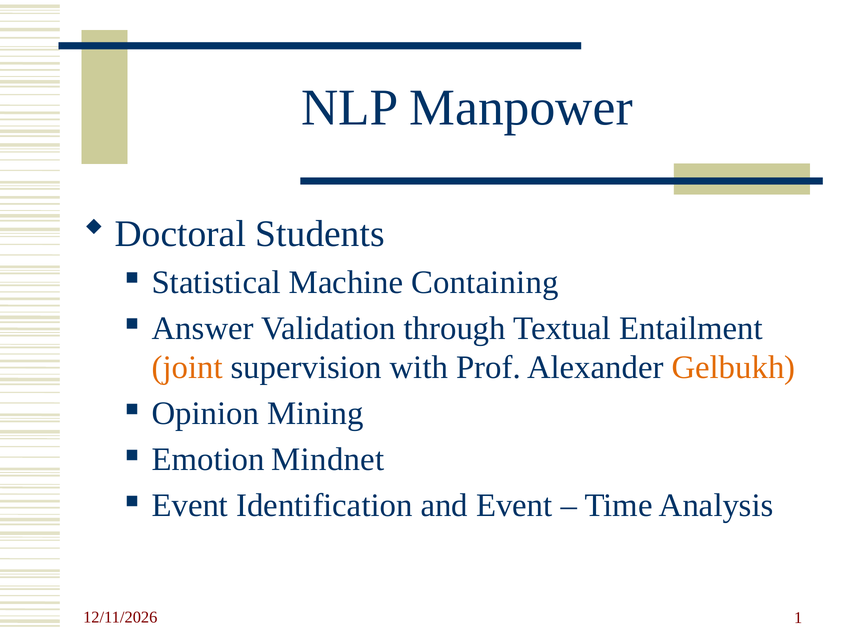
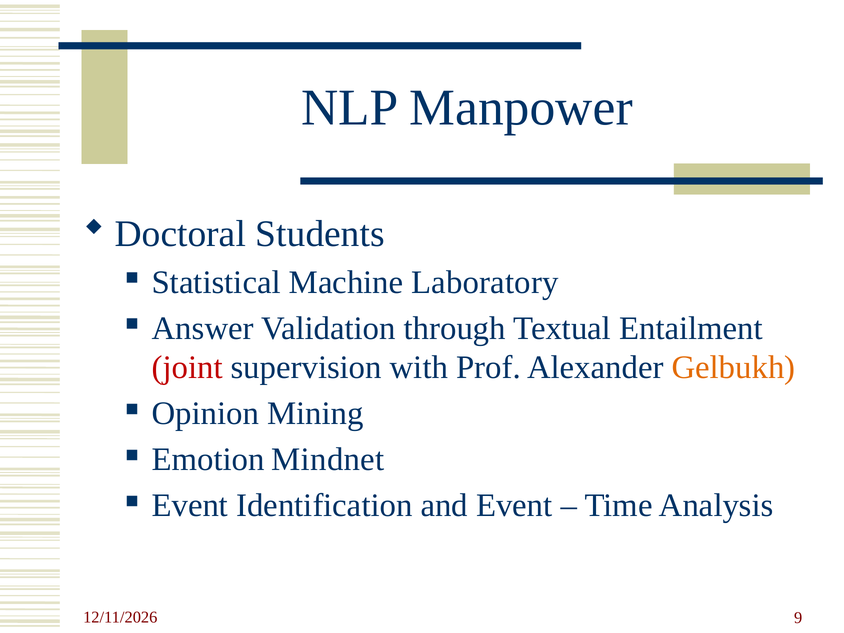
Containing: Containing -> Laboratory
joint colour: orange -> red
1: 1 -> 9
